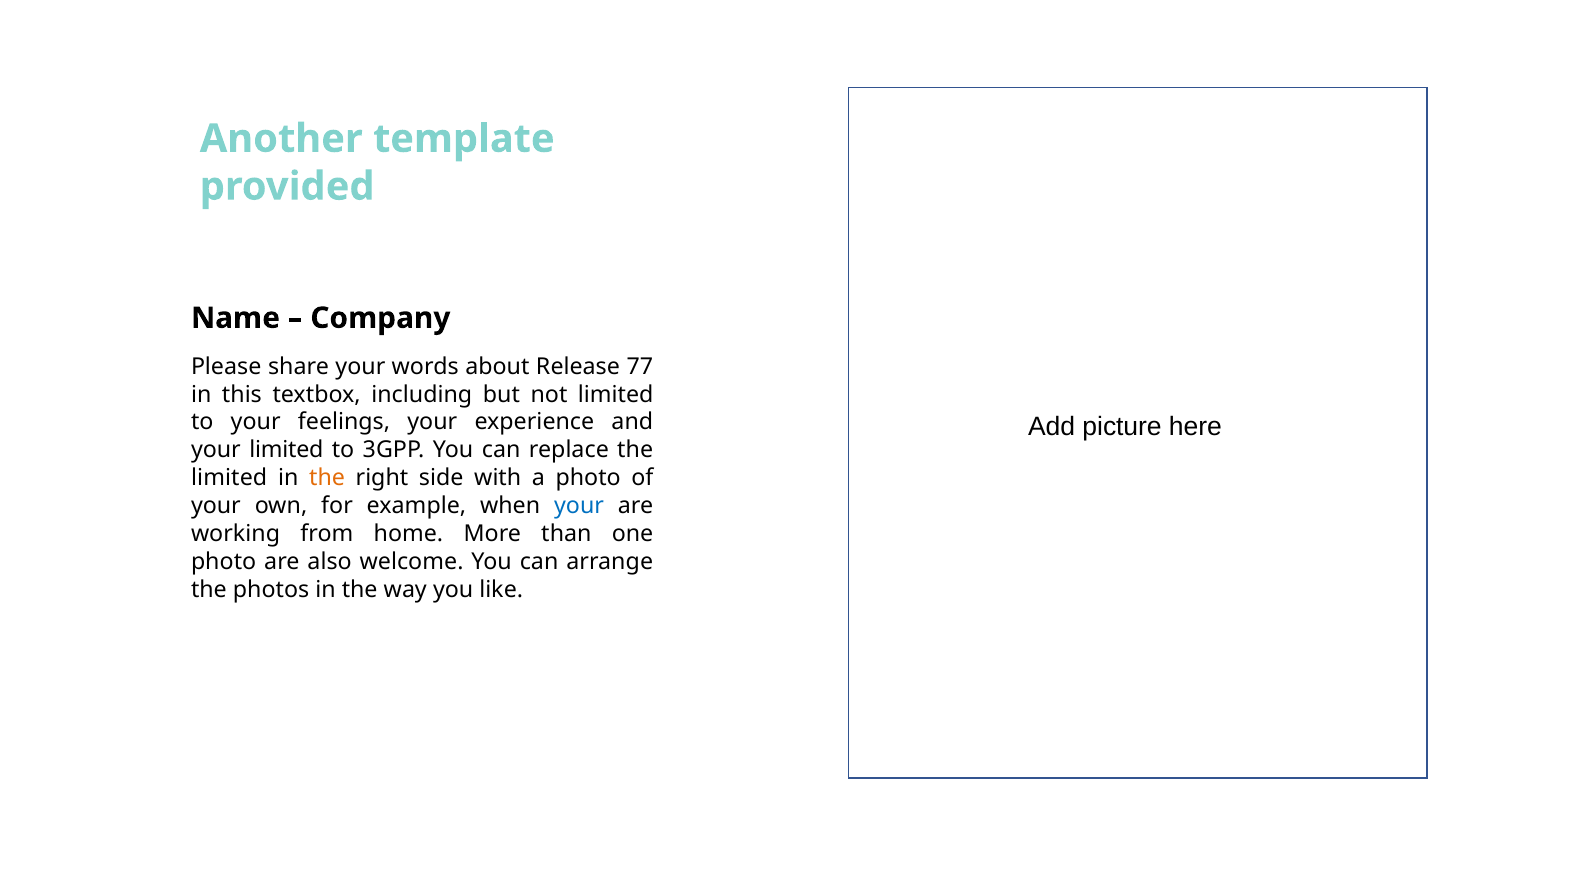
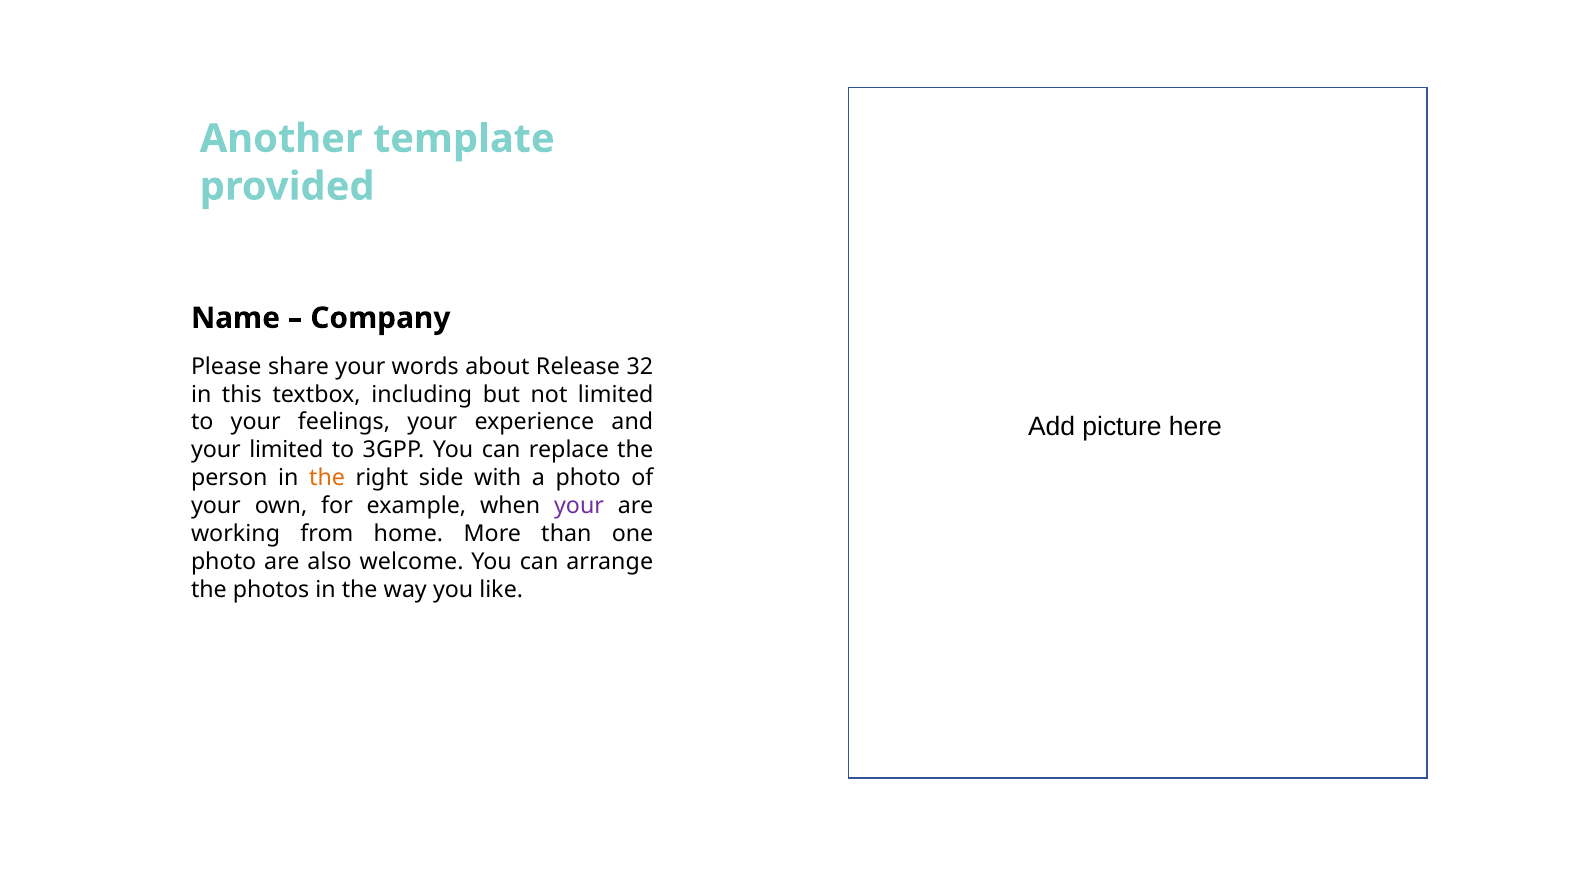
77: 77 -> 32
limited at (229, 478): limited -> person
your at (579, 506) colour: blue -> purple
